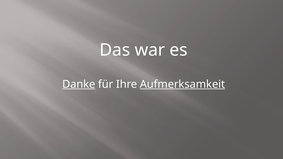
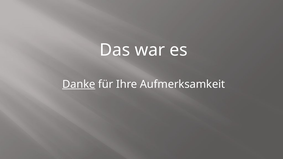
Aufmerksamkeit underline: present -> none
